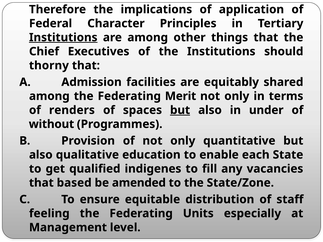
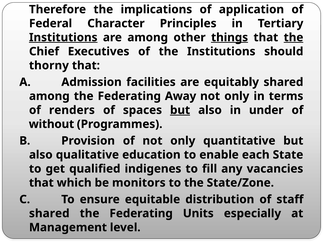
things underline: none -> present
the at (294, 37) underline: none -> present
Merit: Merit -> Away
based: based -> which
amended: amended -> monitors
feeling at (49, 214): feeling -> shared
